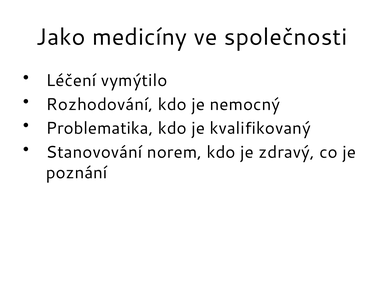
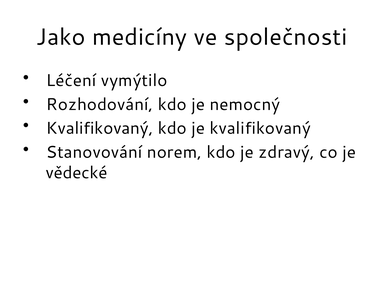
Problematika at (100, 128): Problematika -> Kvalifikovaný
poznání: poznání -> vědecké
